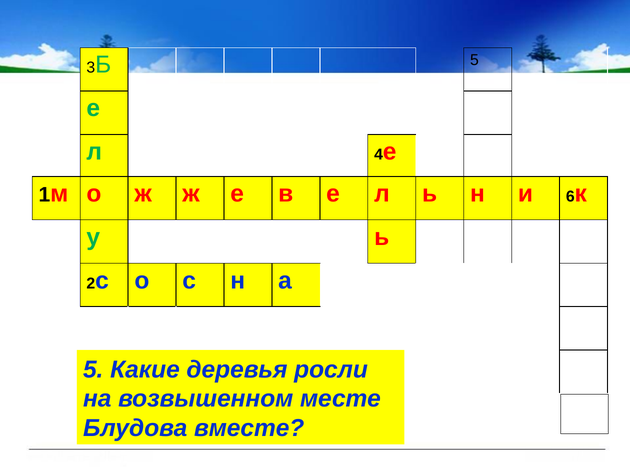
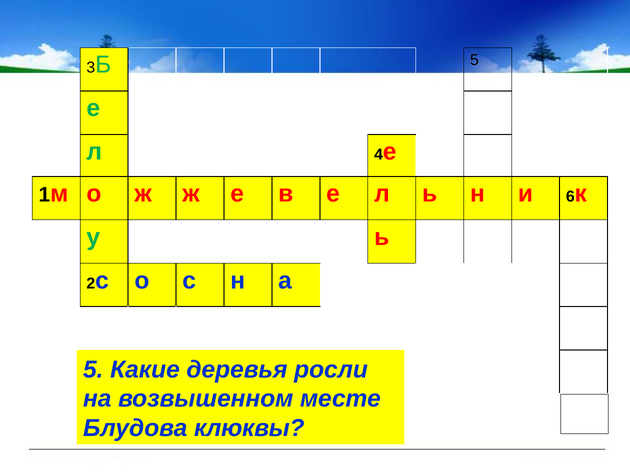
вместе: вместе -> клюквы
